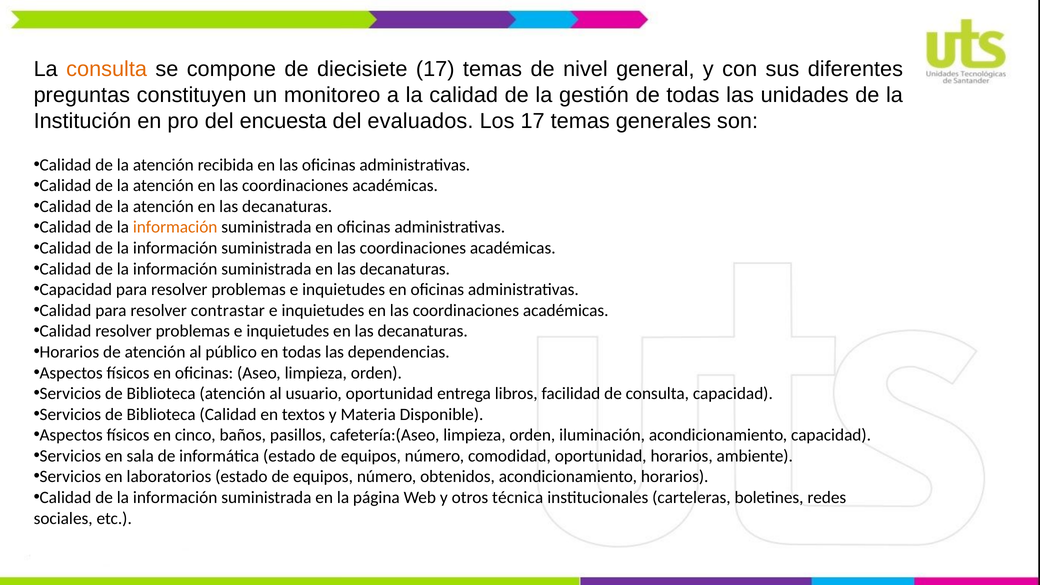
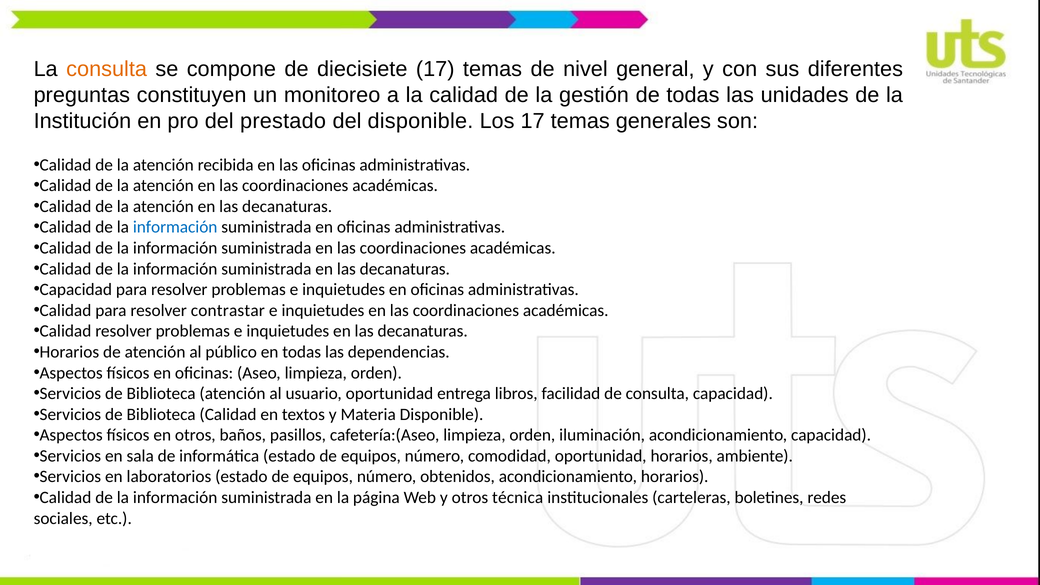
encuesta: encuesta -> prestado
del evaluados: evaluados -> disponible
información at (175, 227) colour: orange -> blue
en cinco: cinco -> otros
